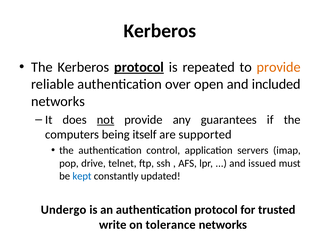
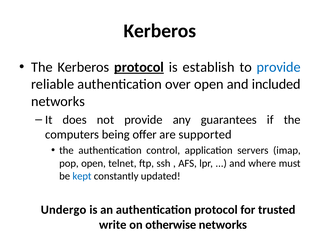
repeated: repeated -> establish
provide at (279, 67) colour: orange -> blue
not underline: present -> none
itself: itself -> offer
pop drive: drive -> open
issued: issued -> where
tolerance: tolerance -> otherwise
